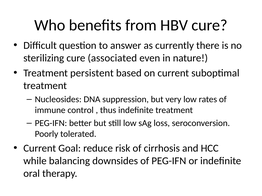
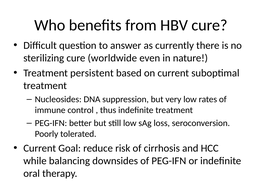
associated: associated -> worldwide
